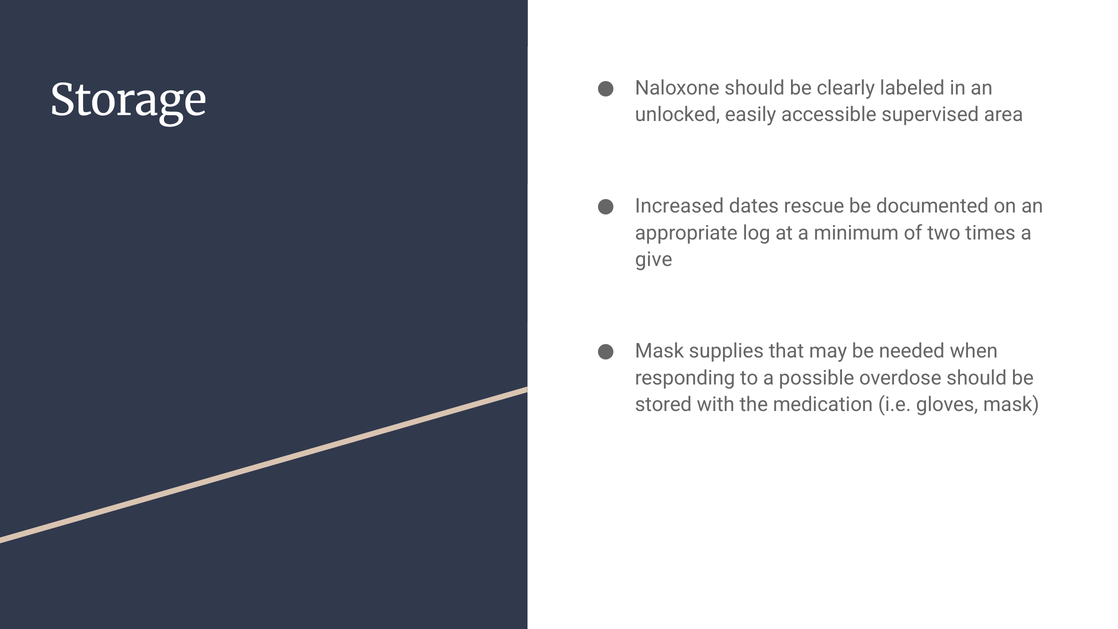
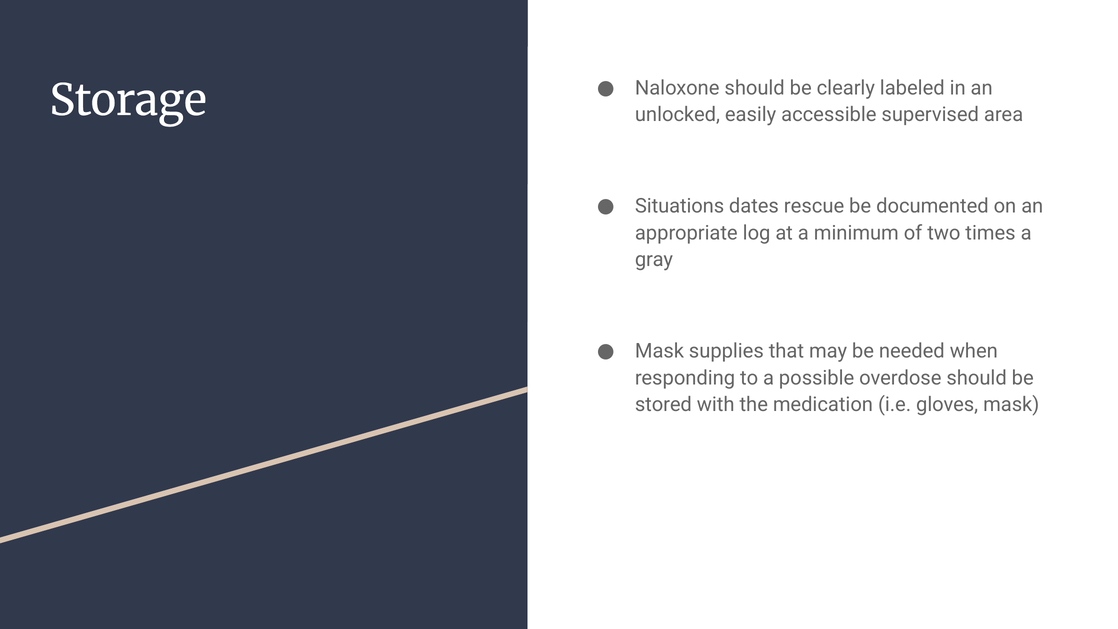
Increased: Increased -> Situations
give: give -> gray
